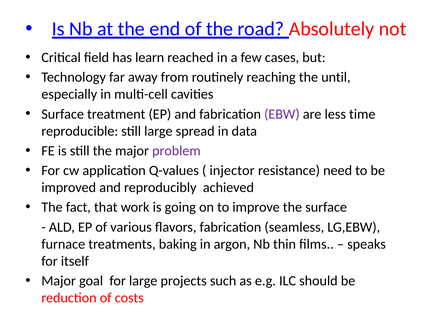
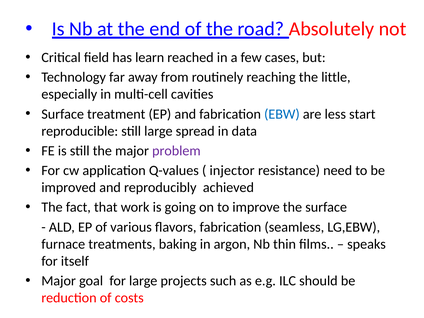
until: until -> little
EBW colour: purple -> blue
time: time -> start
